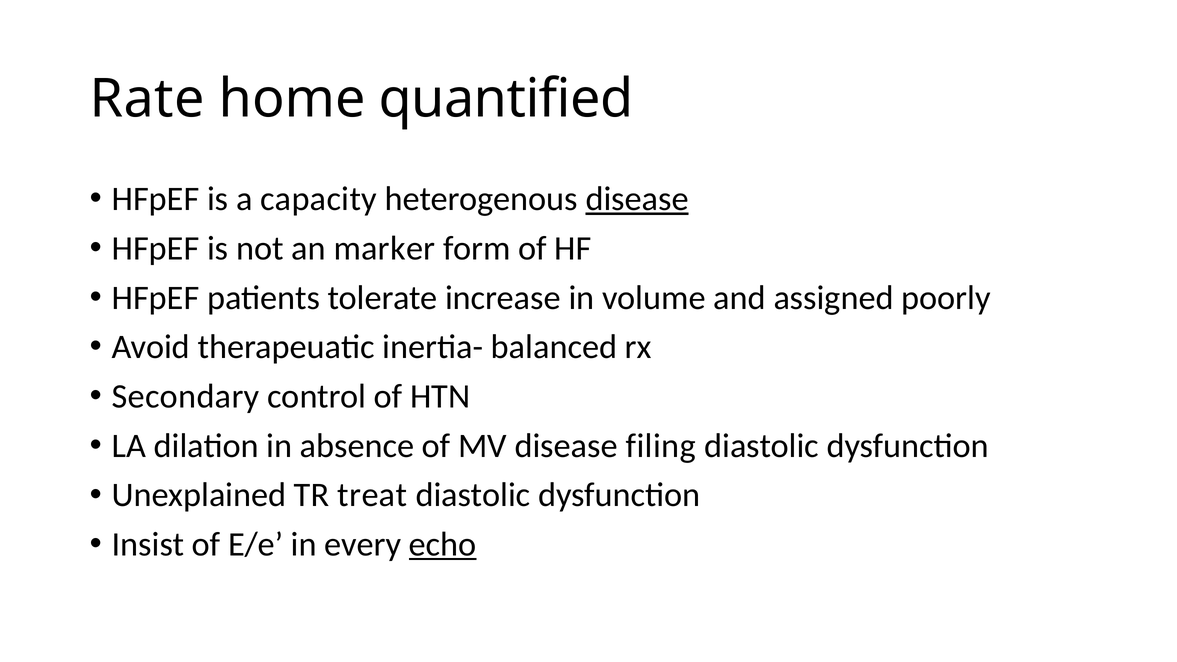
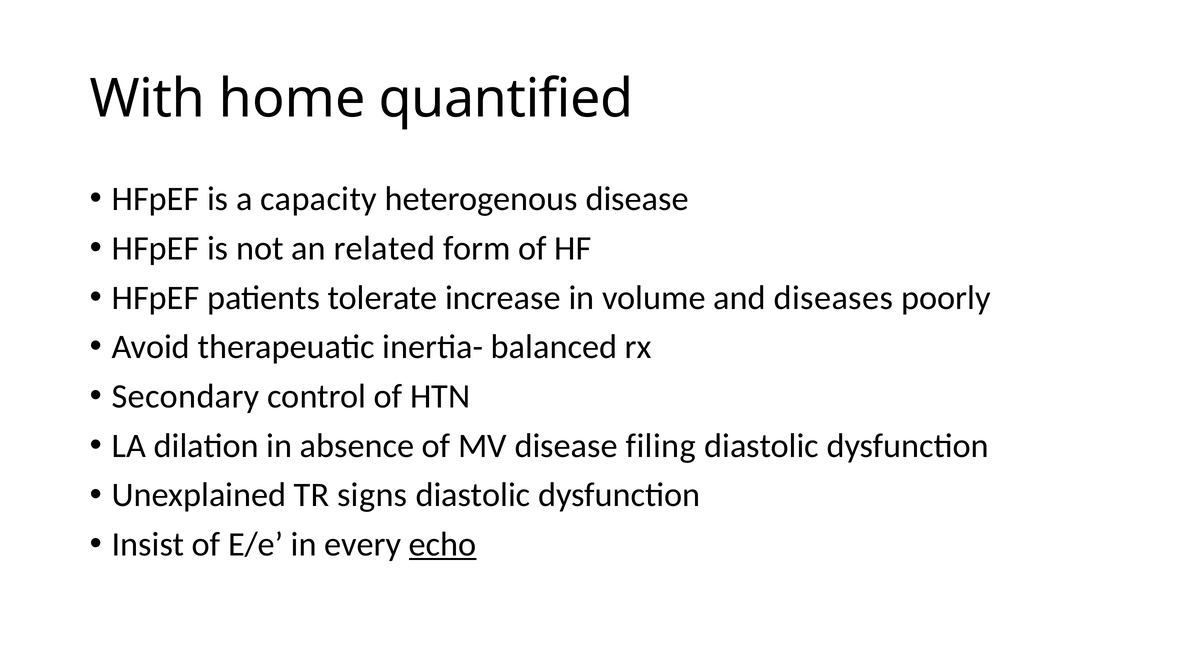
Rate: Rate -> With
disease at (637, 199) underline: present -> none
marker: marker -> related
assigned: assigned -> diseases
treat: treat -> signs
